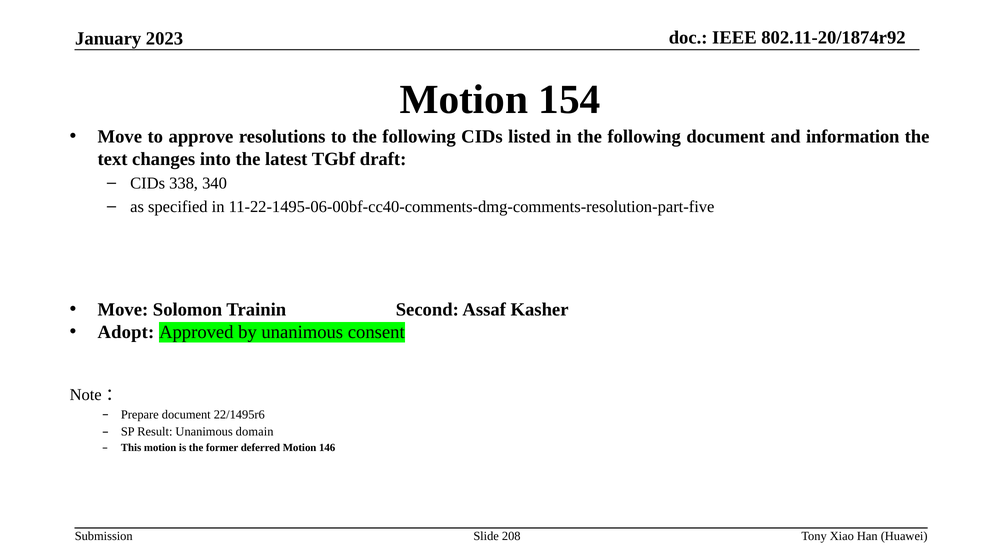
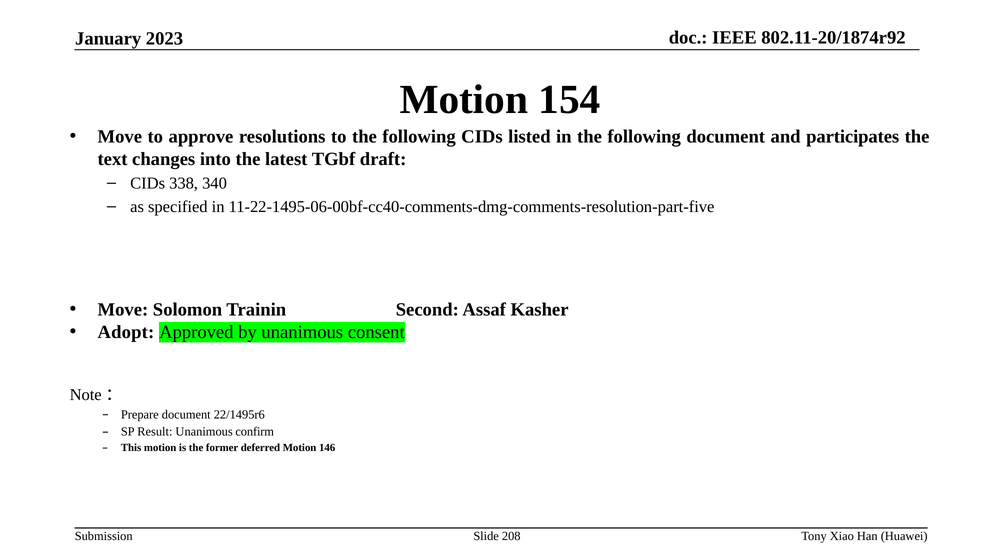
information: information -> participates
domain: domain -> confirm
